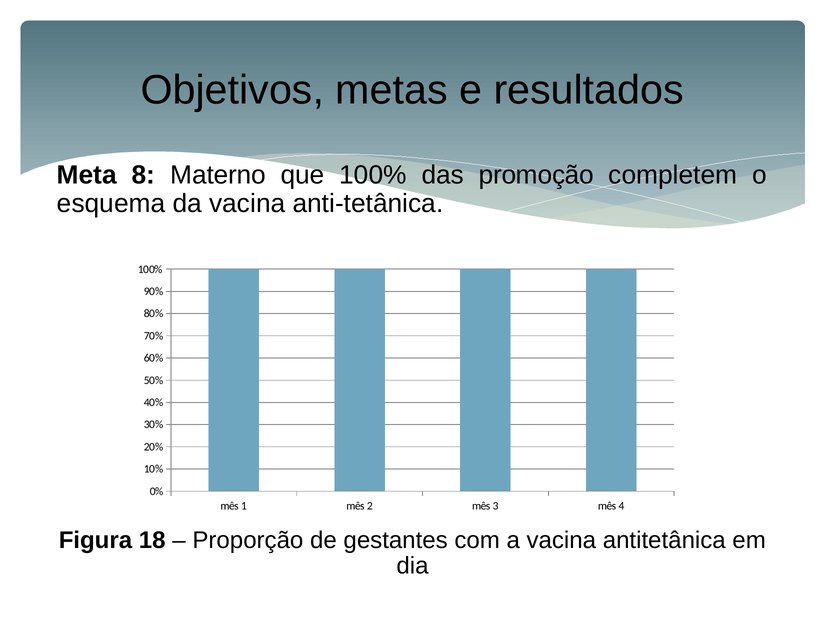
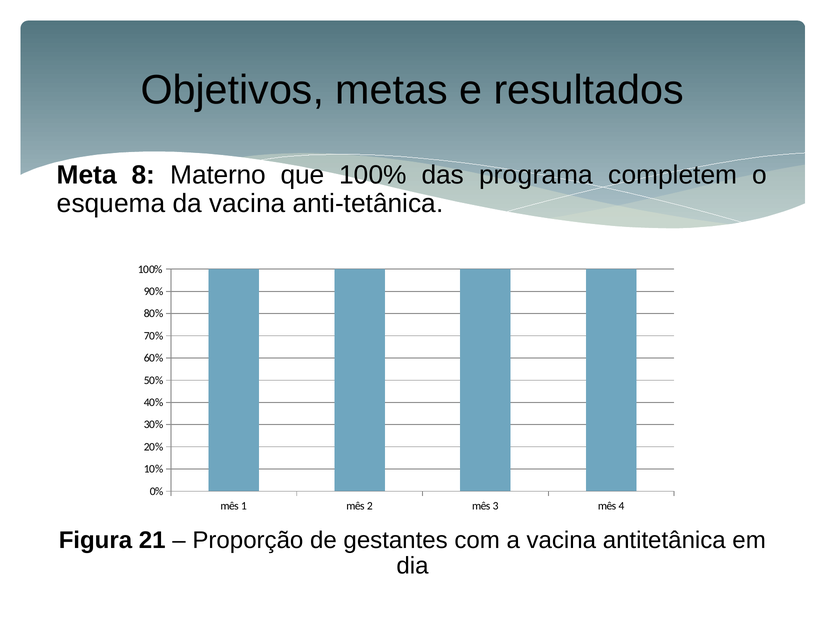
promoção: promoção -> programa
18: 18 -> 21
